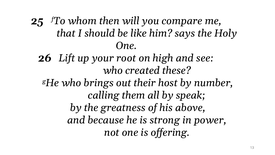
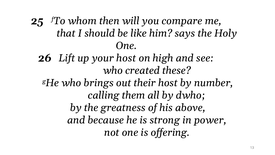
your root: root -> host
speak: speak -> dwho
